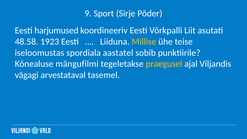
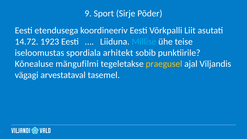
harjumused: harjumused -> etendusega
48.58: 48.58 -> 14.72
Millise colour: yellow -> light blue
aastatel: aastatel -> arhitekt
